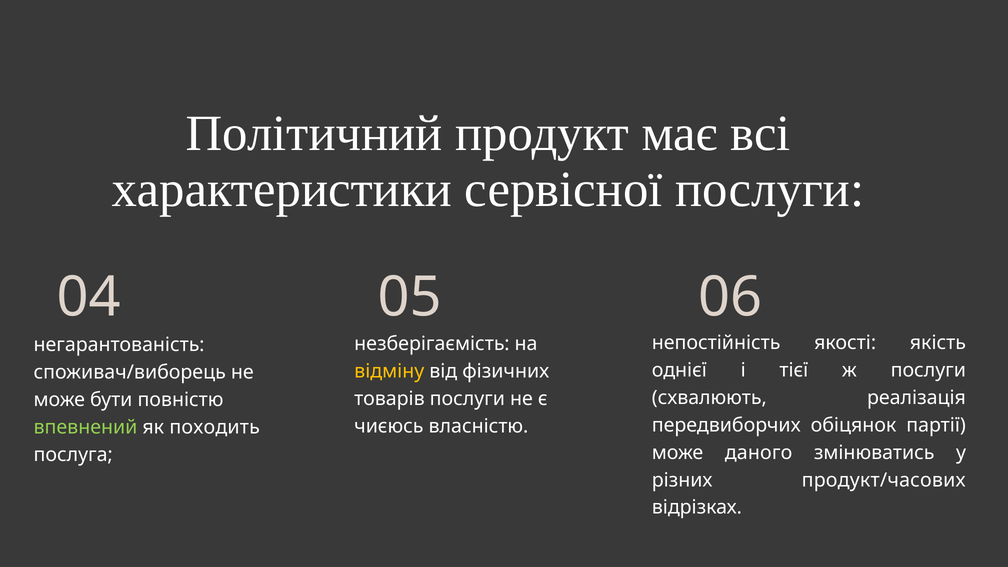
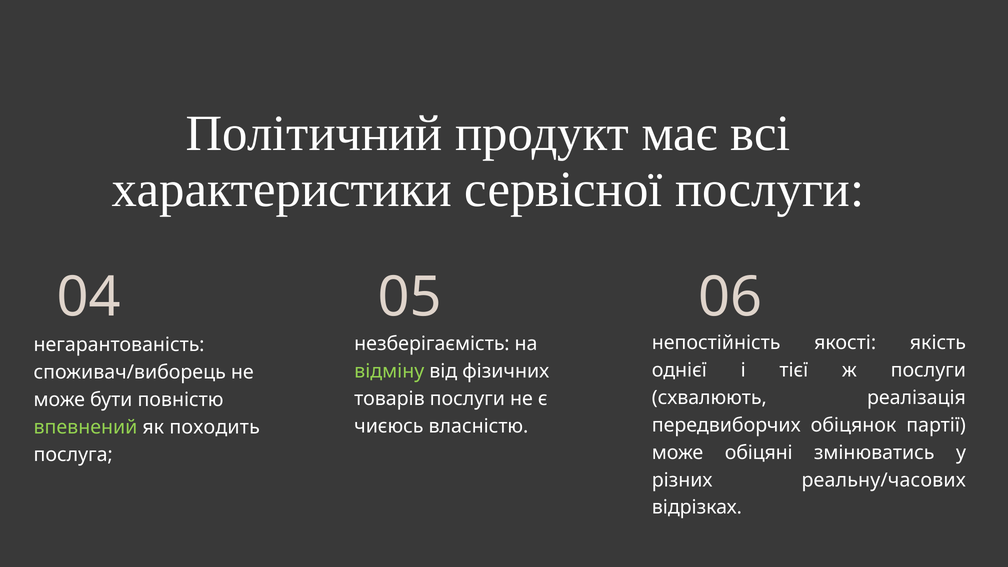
відміну colour: yellow -> light green
даного: даного -> обіцяні
продукт/часових: продукт/часових -> реальну/часових
